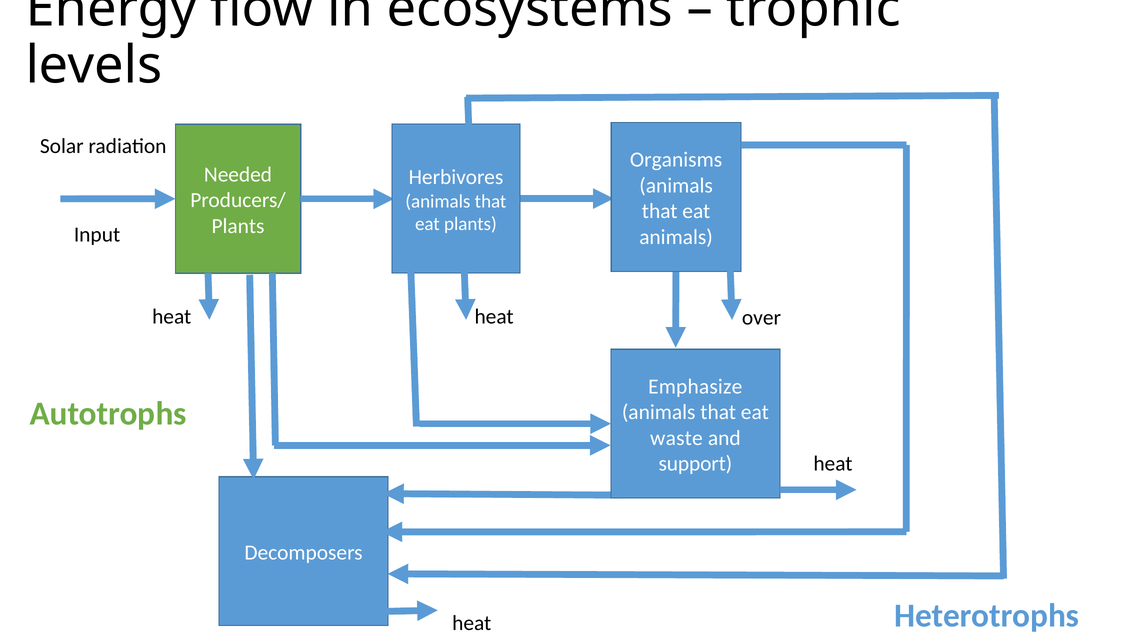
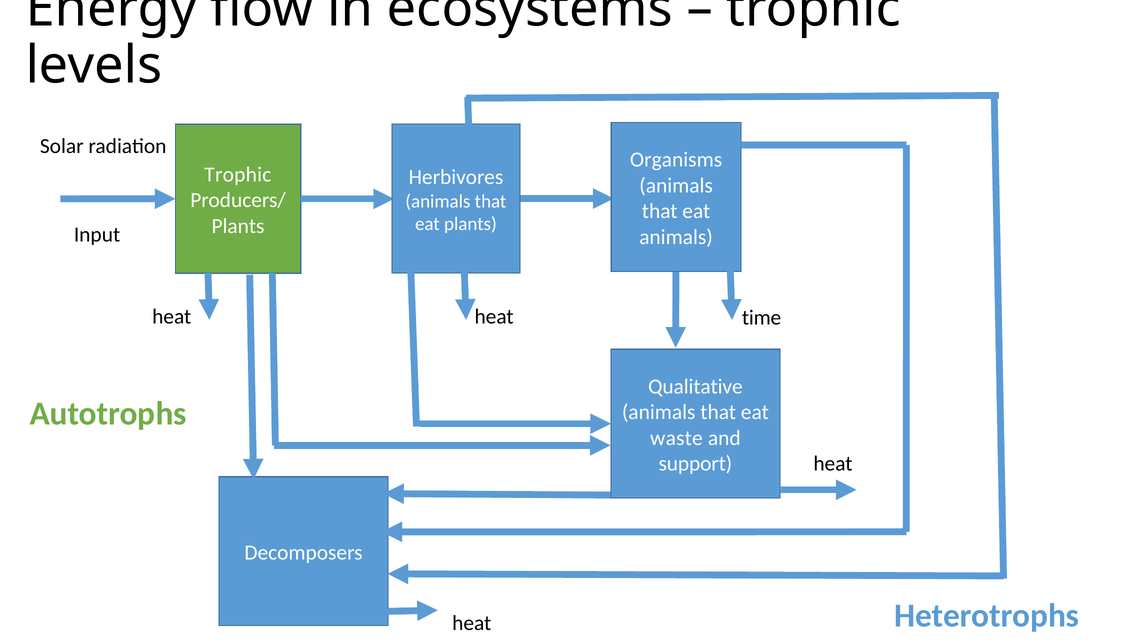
Needed at (238, 174): Needed -> Trophic
over: over -> time
Emphasize: Emphasize -> Qualitative
